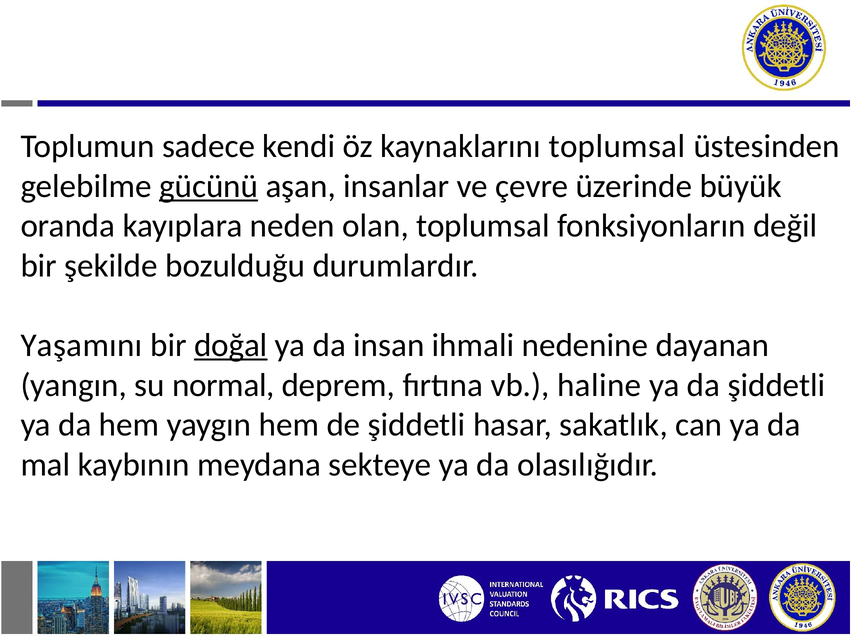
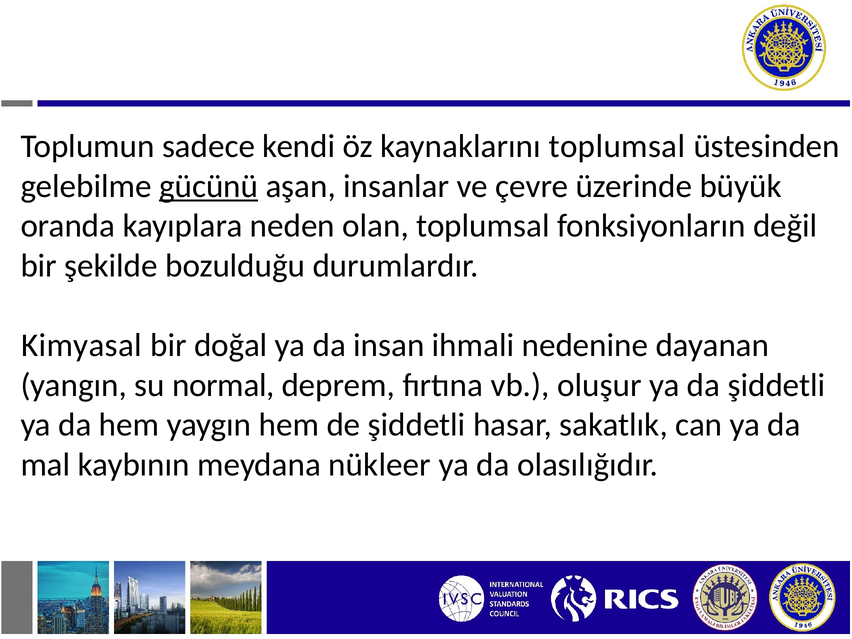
Yaşamını: Yaşamını -> Kimyasal
doğal underline: present -> none
haline: haline -> oluşur
sekteye: sekteye -> nükleer
